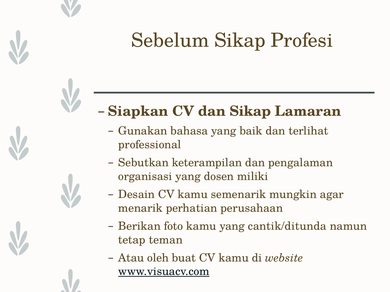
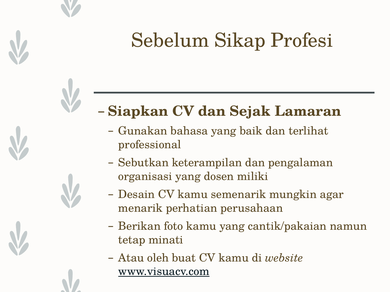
dan Sikap: Sikap -> Sejak
cantik/ditunda: cantik/ditunda -> cantik/pakaian
teman: teman -> minati
